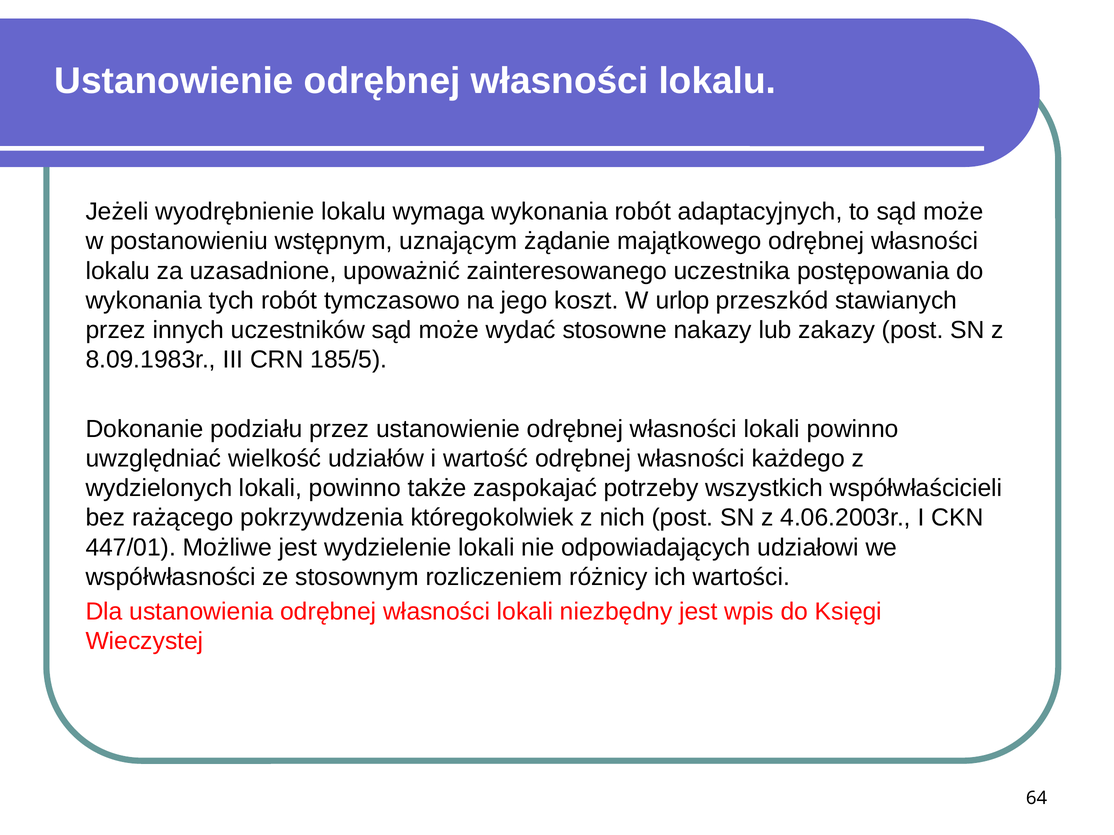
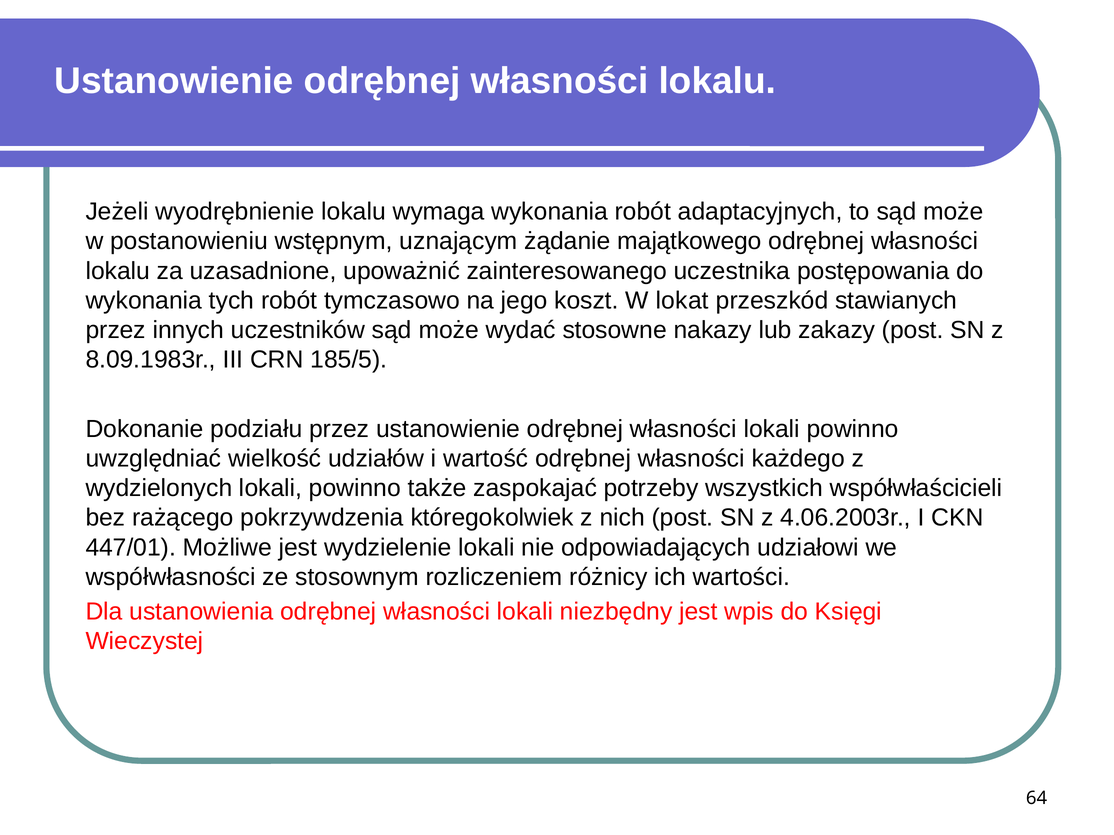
urlop: urlop -> lokat
